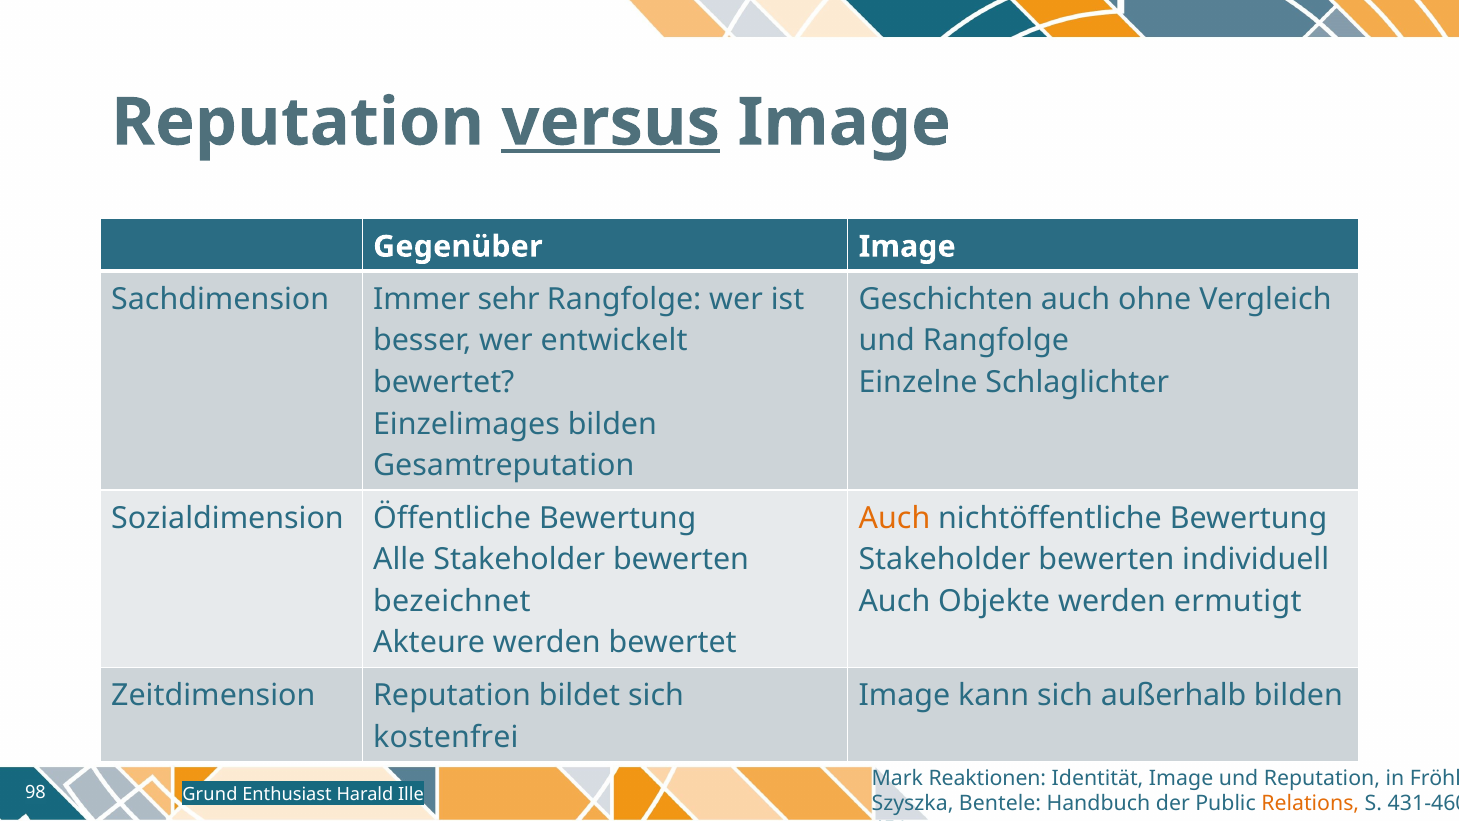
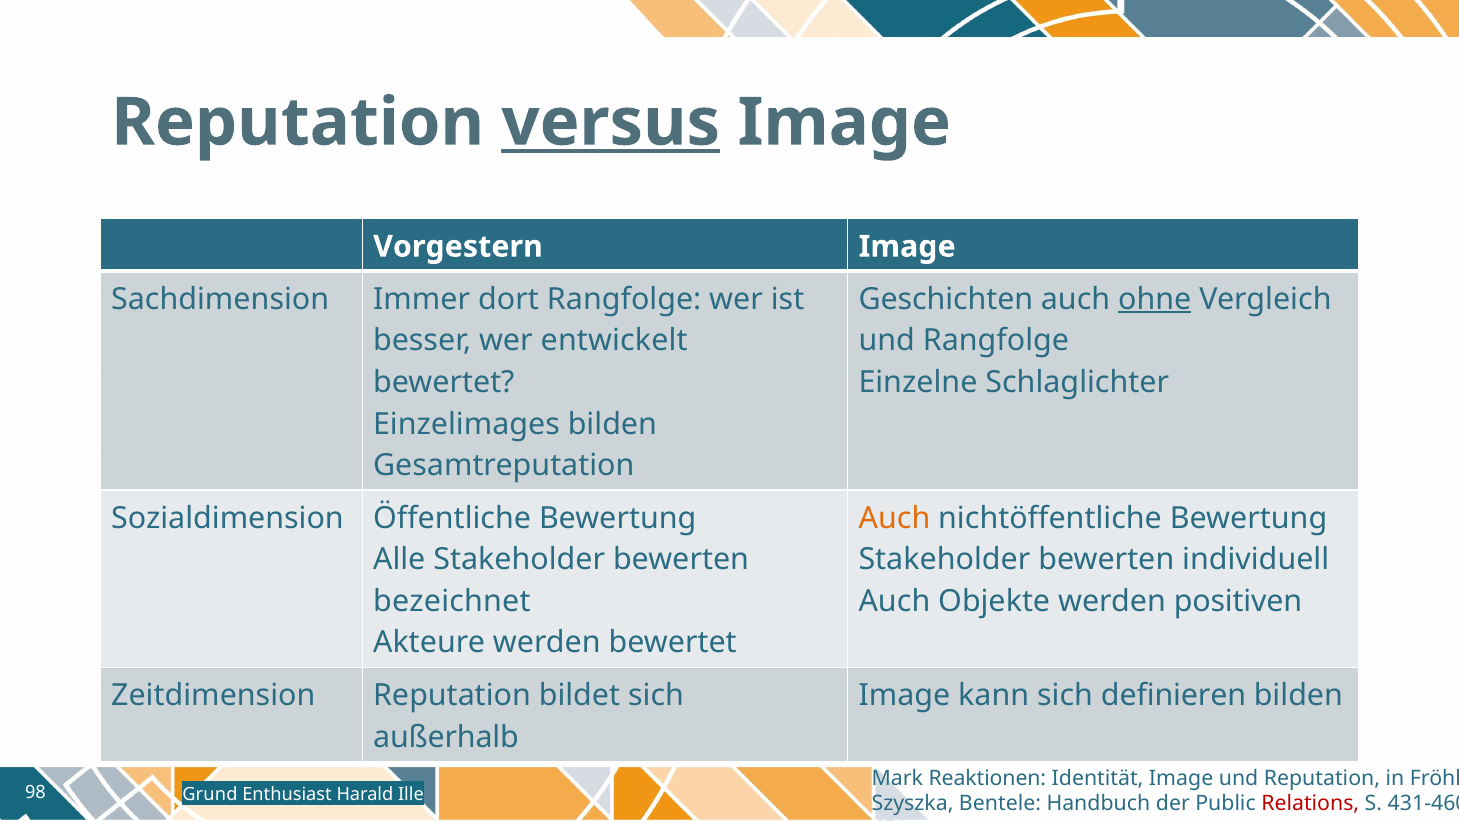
Gegenüber: Gegenüber -> Vorgestern
sehr: sehr -> dort
ohne underline: none -> present
ermutigt: ermutigt -> positiven
außerhalb: außerhalb -> definieren
kostenfrei: kostenfrei -> außerhalb
Relations colour: orange -> red
